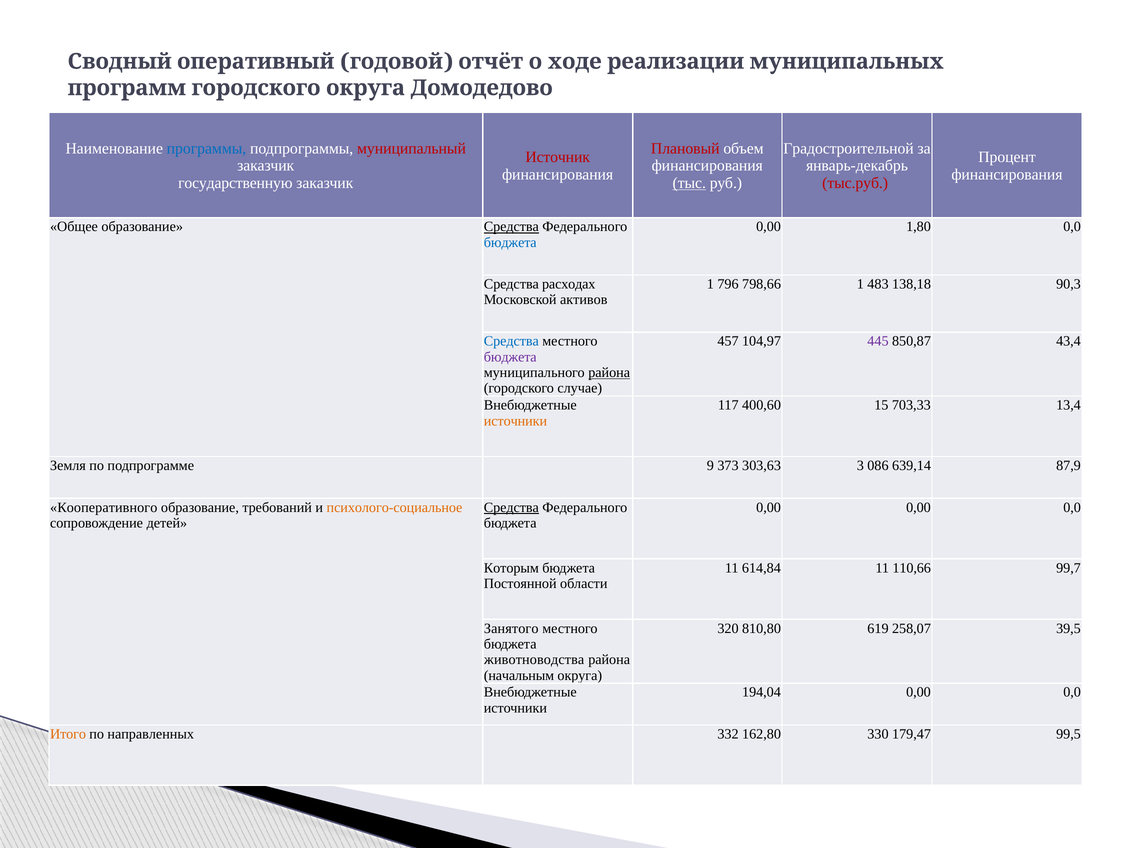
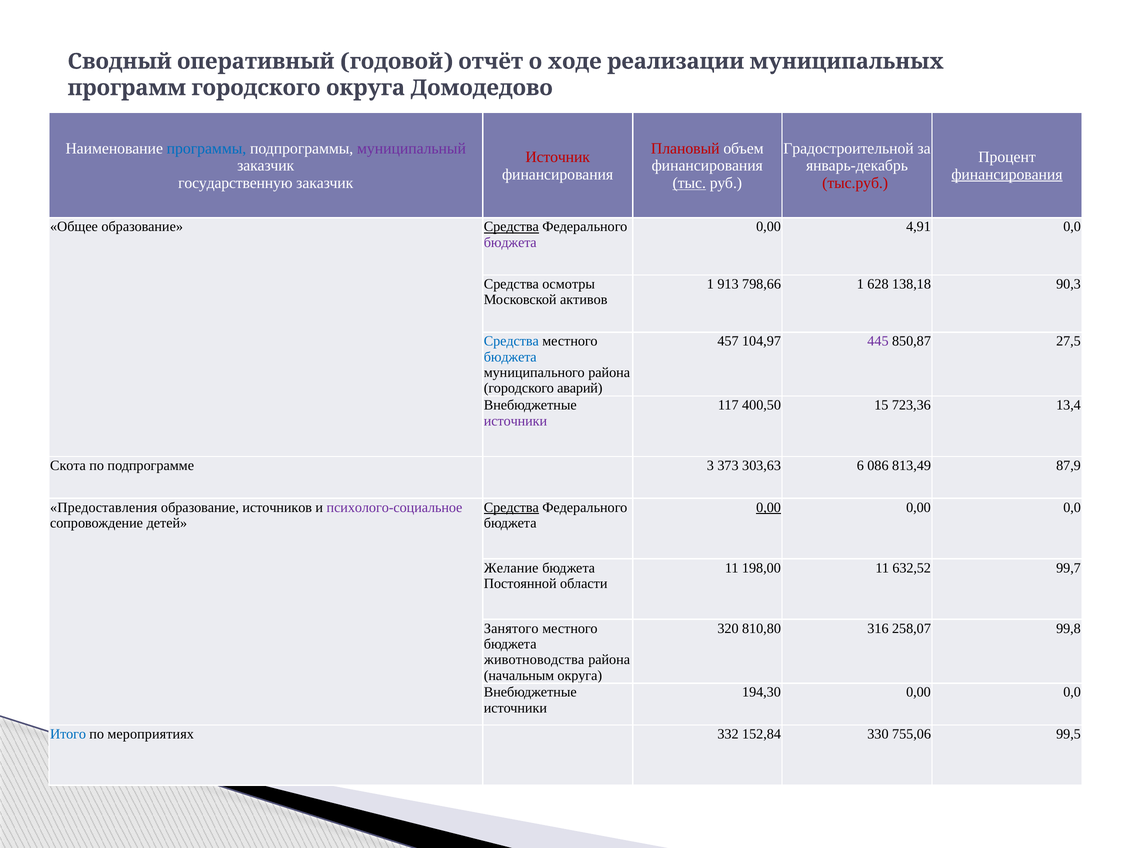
муниципальный colour: red -> purple
финансирования at (1007, 174) underline: none -> present
1,80: 1,80 -> 4,91
бюджета at (510, 243) colour: blue -> purple
расходах: расходах -> осмотры
796: 796 -> 913
483: 483 -> 628
43,4: 43,4 -> 27,5
бюджета at (510, 357) colour: purple -> blue
района at (609, 373) underline: present -> none
случае: случае -> аварий
400,60: 400,60 -> 400,50
703,33: 703,33 -> 723,36
источники at (515, 421) colour: orange -> purple
Земля: Земля -> Скота
9: 9 -> 3
3: 3 -> 6
639,14: 639,14 -> 813,49
Кооперативного: Кооперативного -> Предоставления
требований: требований -> источников
психолого-социальное colour: orange -> purple
0,00 at (769, 508) underline: none -> present
Которым: Которым -> Желание
614,84: 614,84 -> 198,00
110,66: 110,66 -> 632,52
619: 619 -> 316
39,5: 39,5 -> 99,8
194,04: 194,04 -> 194,30
Итого colour: orange -> blue
направленных: направленных -> мероприятиях
162,80: 162,80 -> 152,84
179,47: 179,47 -> 755,06
